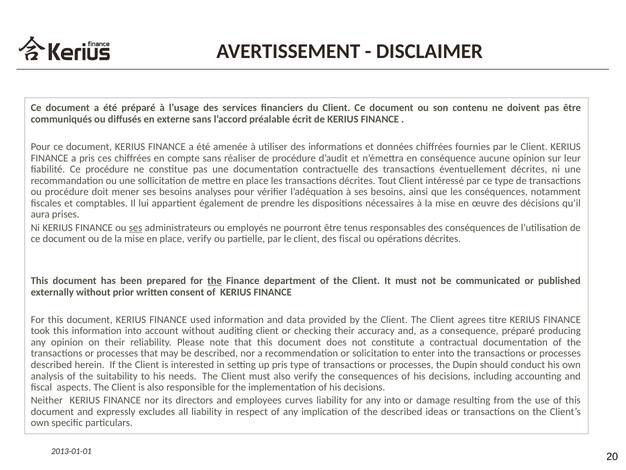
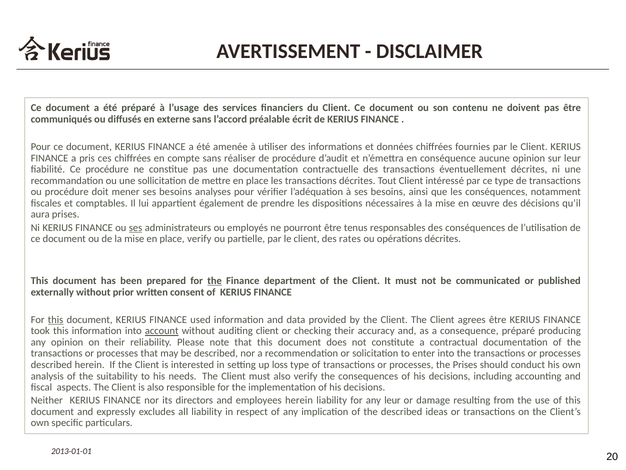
des fiscal: fiscal -> rates
this at (56, 319) underline: none -> present
agrees titre: titre -> être
account underline: none -> present
up pris: pris -> loss
the Dupin: Dupin -> Prises
employees curves: curves -> herein
any into: into -> leur
